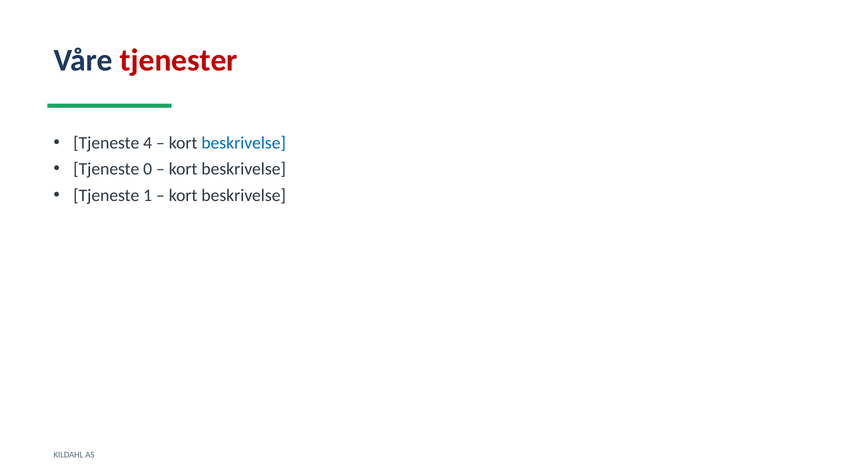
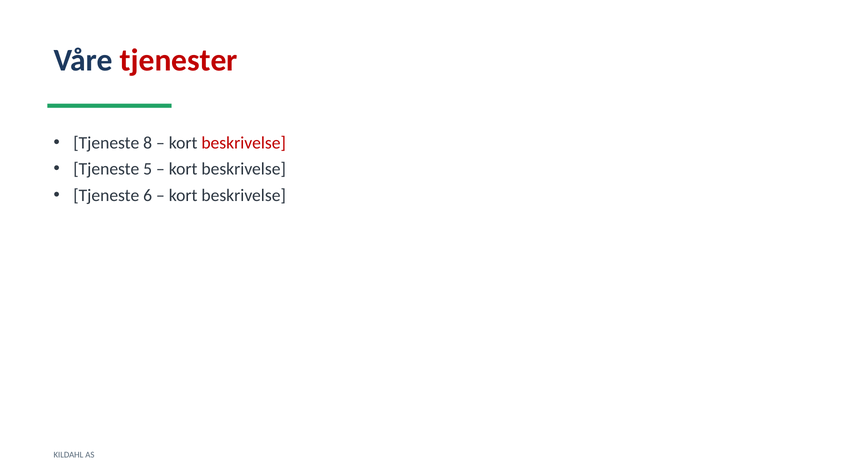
4: 4 -> 8
beskrivelse at (244, 143) colour: blue -> red
0: 0 -> 5
1: 1 -> 6
